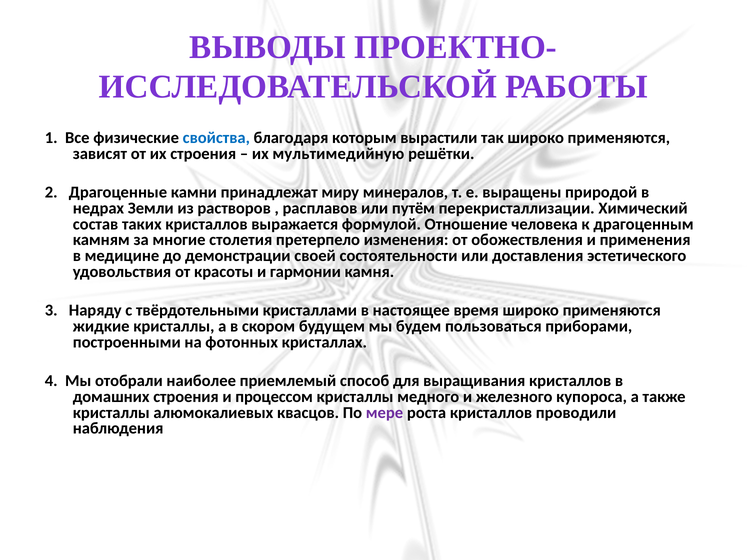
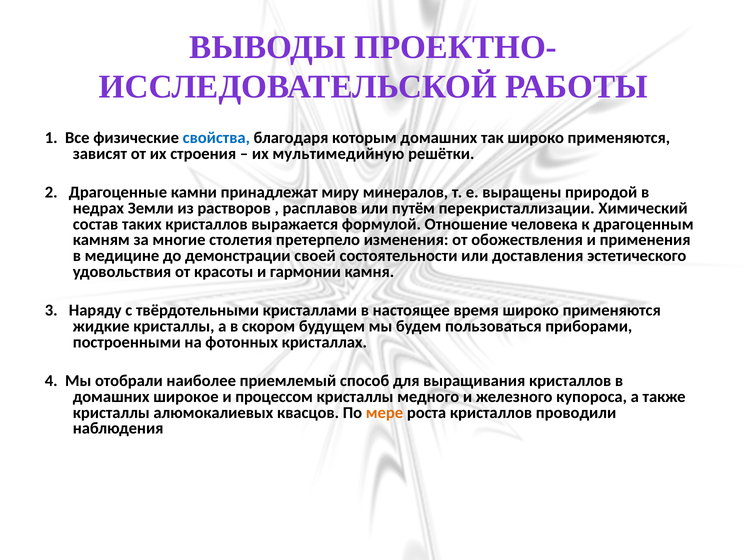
которым вырастили: вырастили -> домашних
домашних строения: строения -> широкое
мере colour: purple -> orange
